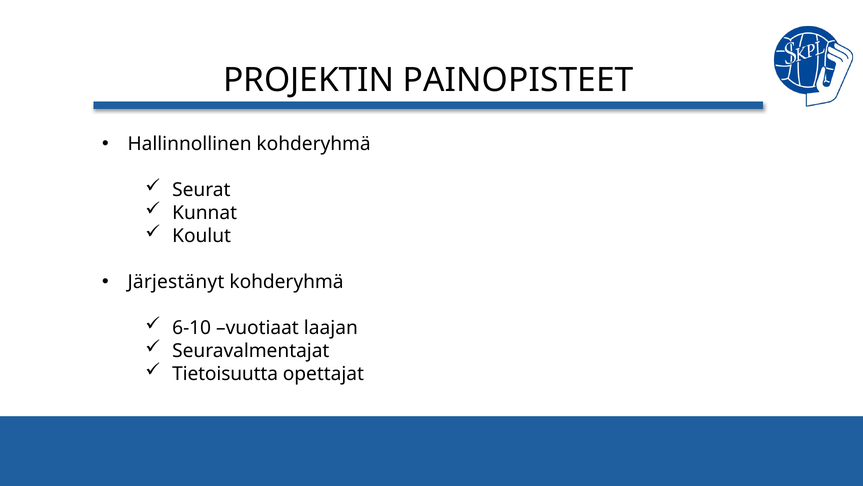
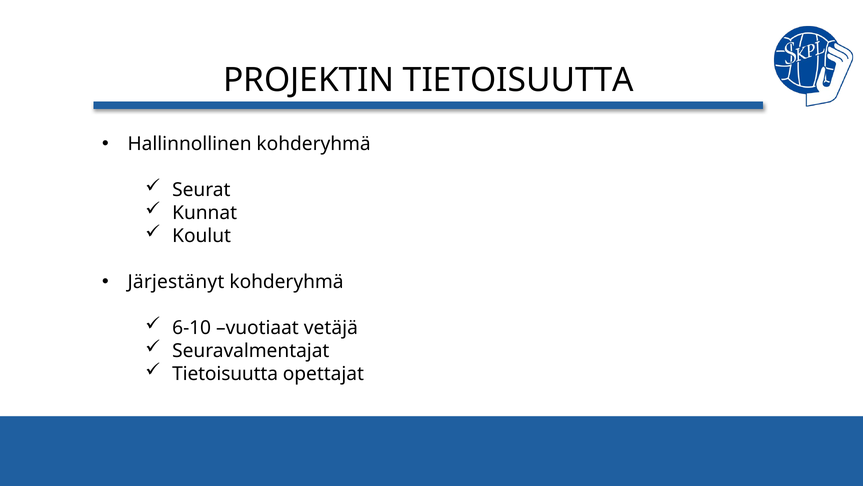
PROJEKTIN PAINOPISTEET: PAINOPISTEET -> TIETOISUUTTA
laajan: laajan -> vetäjä
